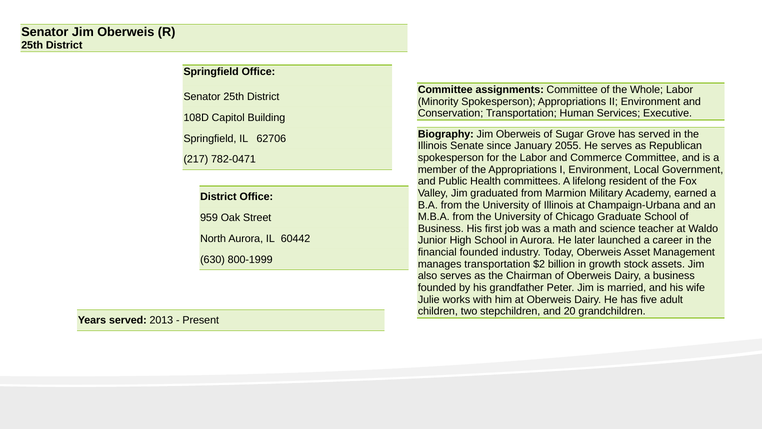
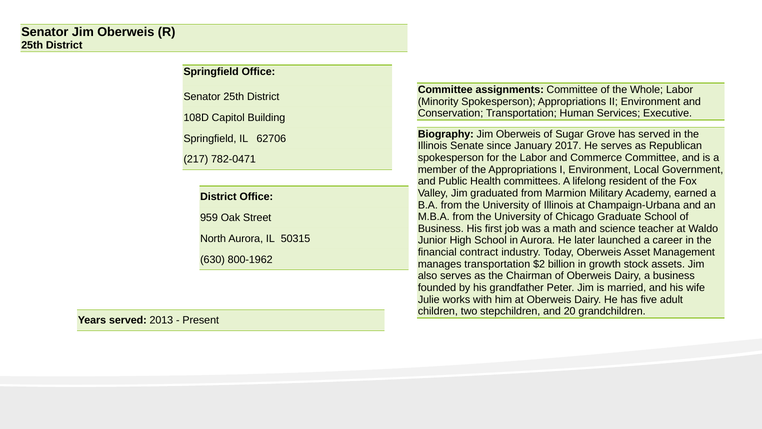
2055: 2055 -> 2017
60442: 60442 -> 50315
financial founded: founded -> contract
800-1999: 800-1999 -> 800-1962
